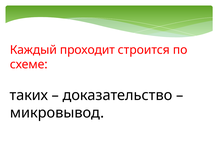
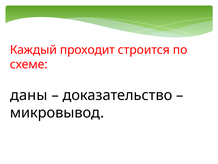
таких: таких -> даны
